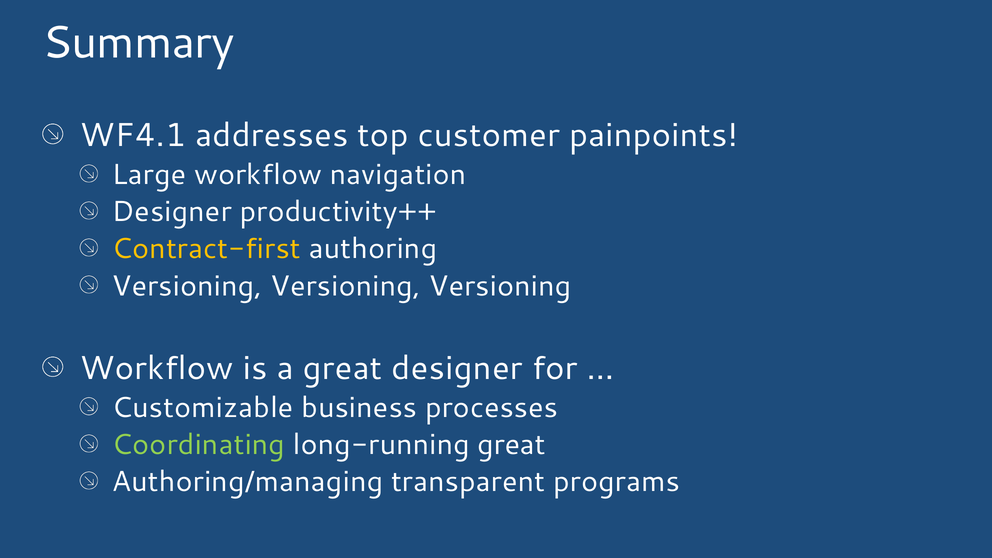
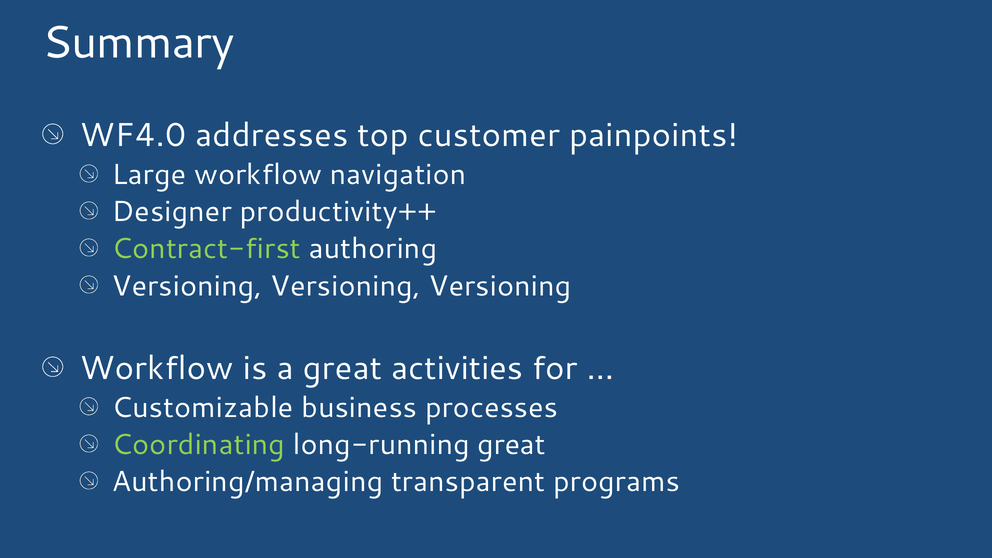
WF4.1: WF4.1 -> WF4.0
Contract-first colour: yellow -> light green
great designer: designer -> activities
